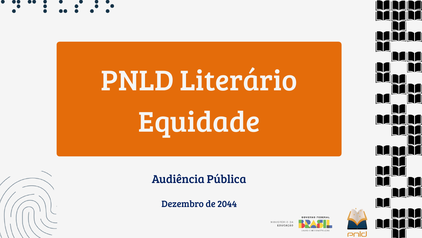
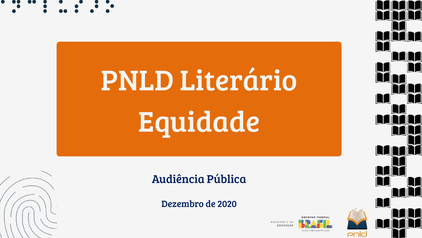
2044: 2044 -> 2020
